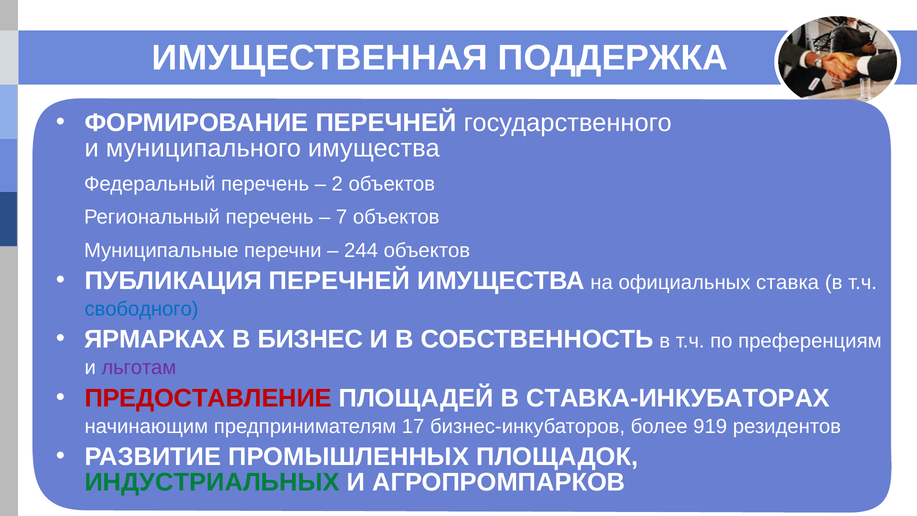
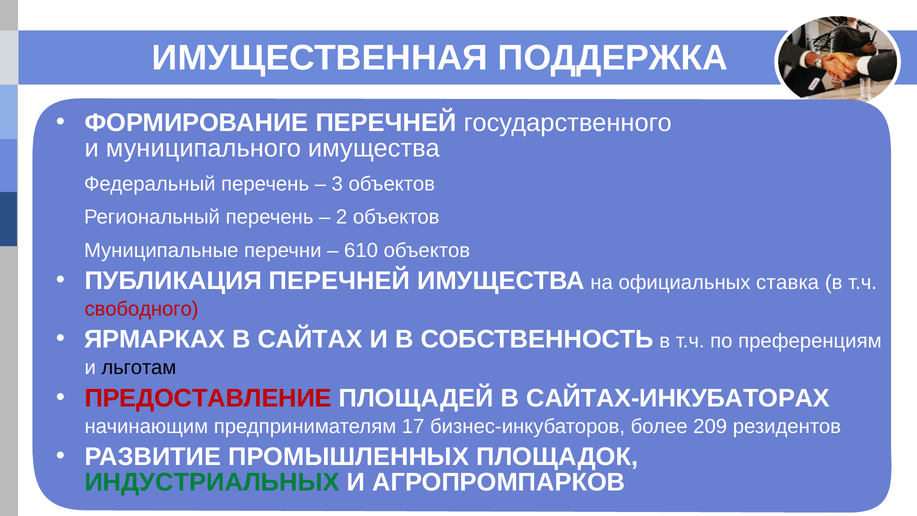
2: 2 -> 3
7: 7 -> 2
244: 244 -> 610
свободного colour: blue -> red
БИЗНЕС: БИЗНЕС -> САЙТАХ
льготам colour: purple -> black
СТАВКА-ИНКУБАТОРАХ: СТАВКА-ИНКУБАТОРАХ -> САЙТАХ-ИНКУБАТОРАХ
919: 919 -> 209
